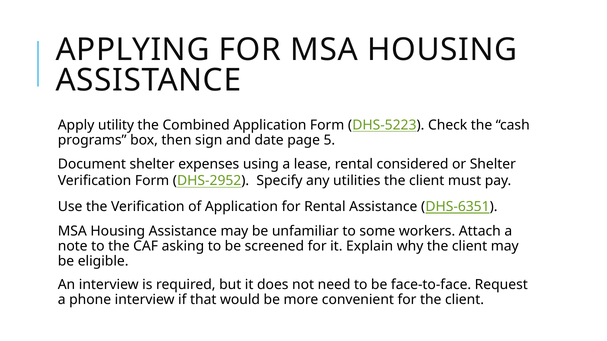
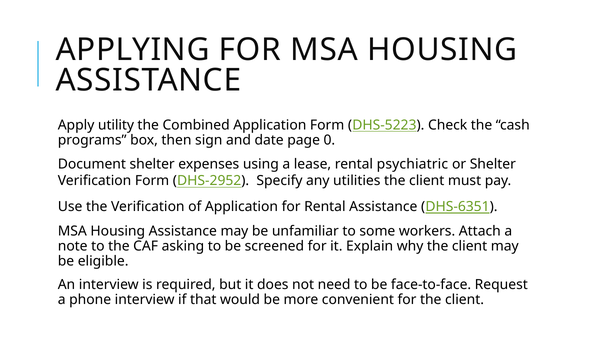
5: 5 -> 0
considered: considered -> psychiatric
